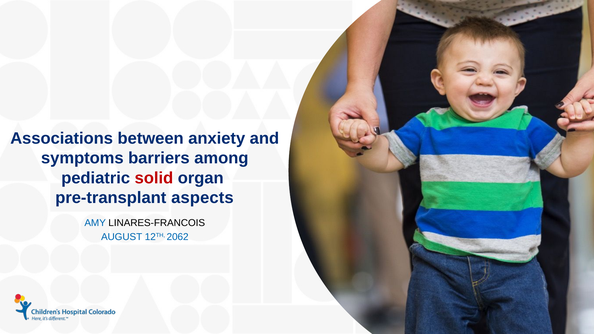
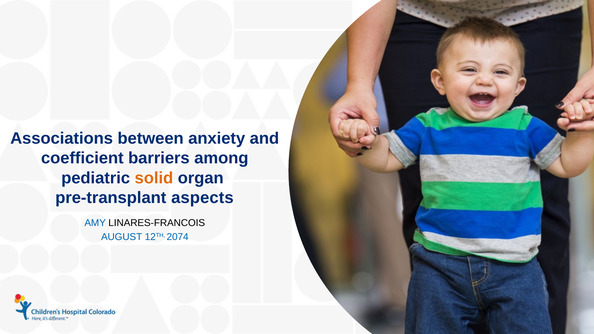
symptoms: symptoms -> coefficient
solid colour: red -> orange
2062: 2062 -> 2074
